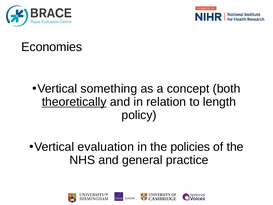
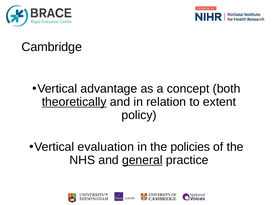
Economies: Economies -> Cambridge
something: something -> advantage
length: length -> extent
general underline: none -> present
